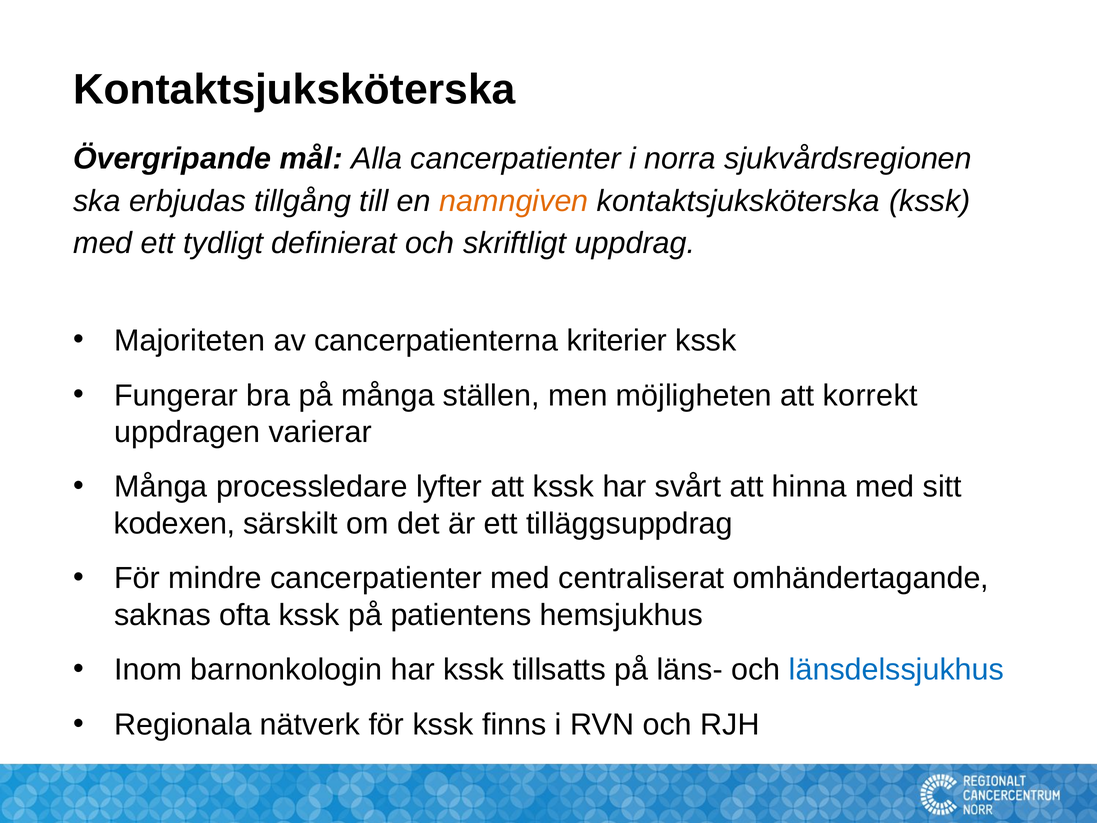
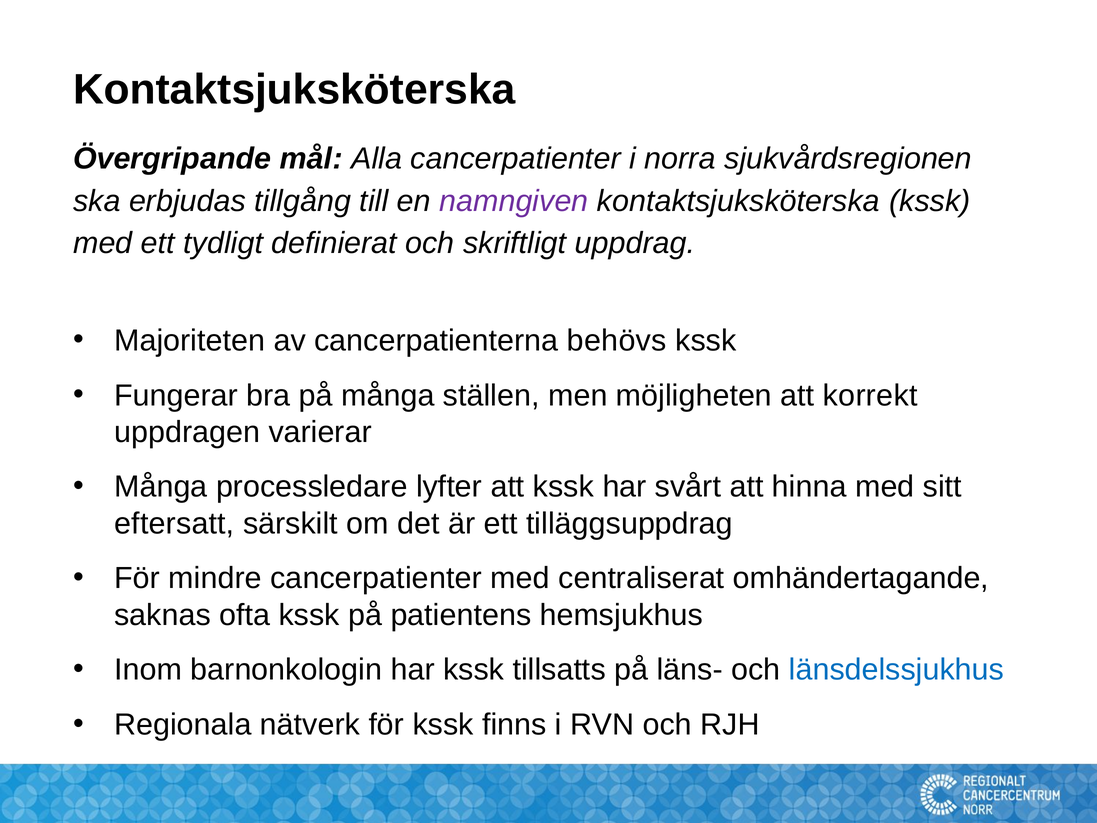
namngiven colour: orange -> purple
kriterier: kriterier -> behövs
kodexen: kodexen -> eftersatt
